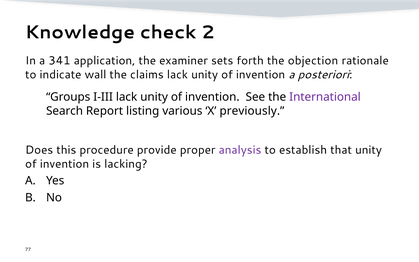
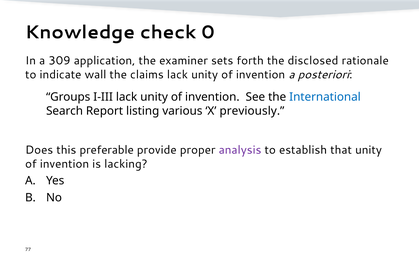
2: 2 -> 0
341: 341 -> 309
objection: objection -> disclosed
International colour: purple -> blue
procedure: procedure -> preferable
